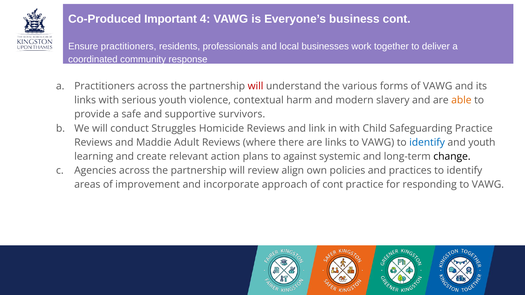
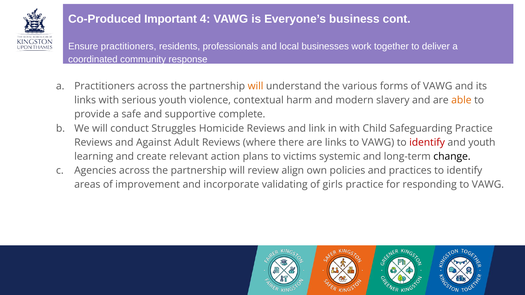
will at (256, 86) colour: red -> orange
survivors: survivors -> complete
Maddie: Maddie -> Against
identify at (427, 143) colour: blue -> red
against: against -> victims
approach: approach -> validating
of cont: cont -> girls
